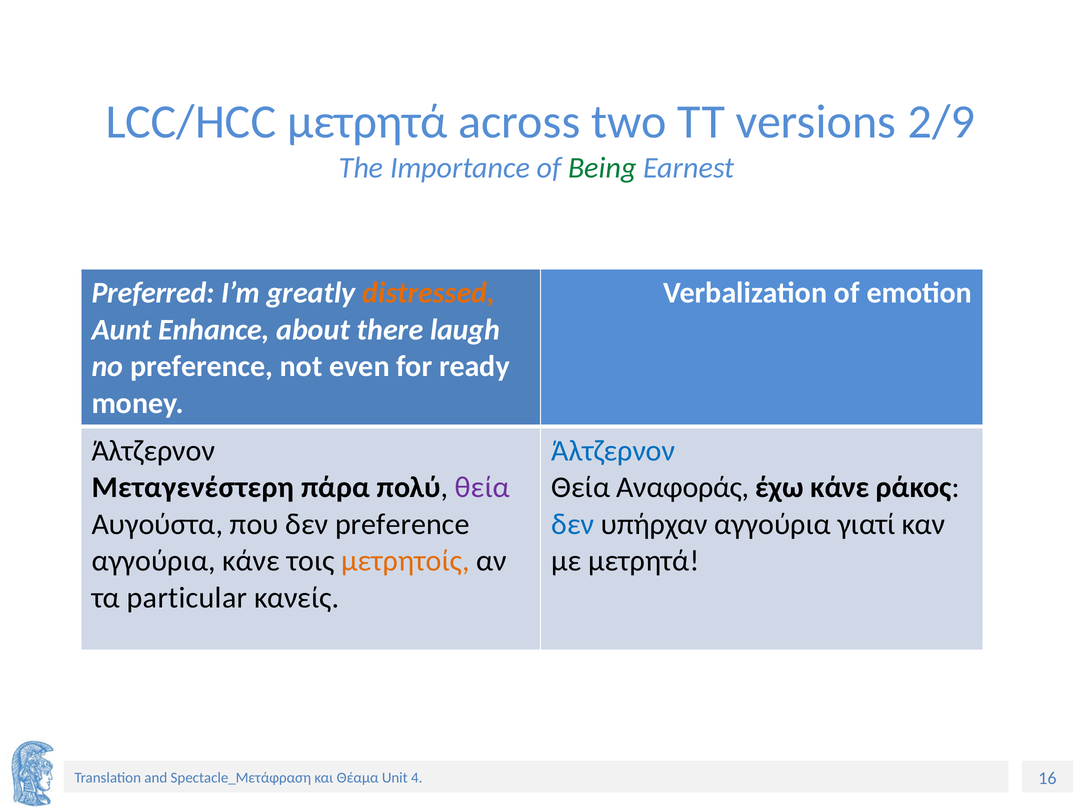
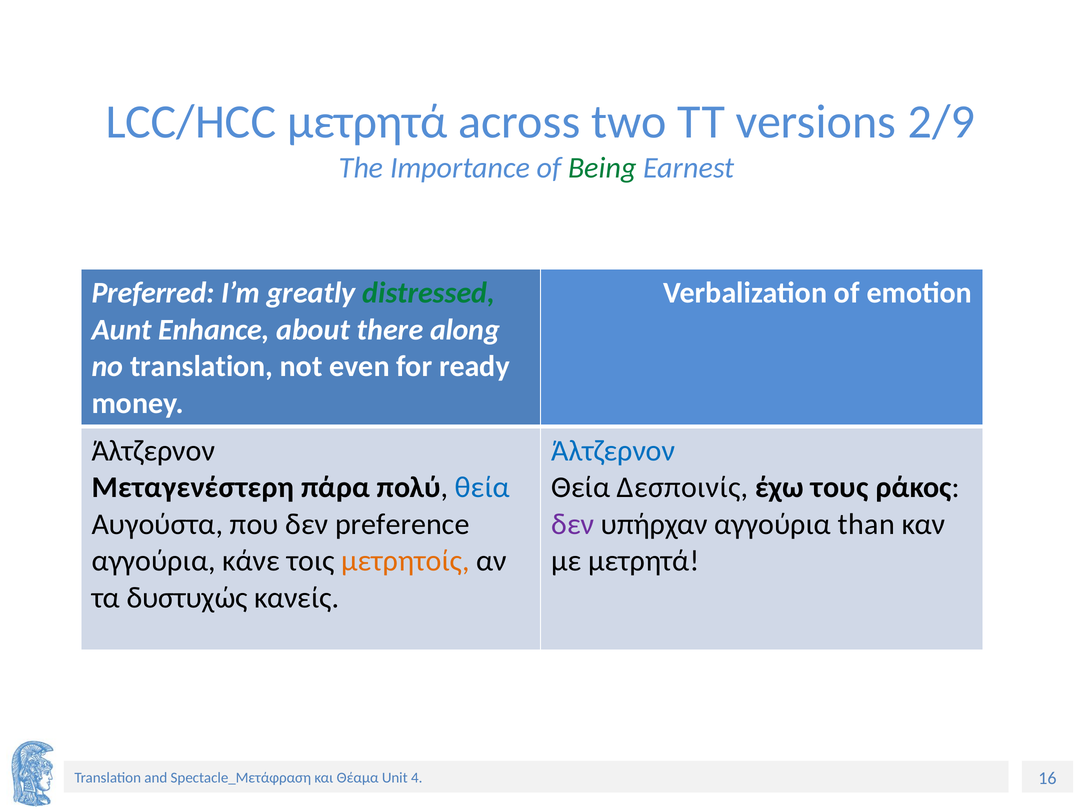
distressed colour: orange -> green
laugh: laugh -> along
no preference: preference -> translation
θεία at (482, 488) colour: purple -> blue
Αναφοράς: Αναφοράς -> Δεσποινίς
έχω κάνε: κάνε -> τους
δεν at (573, 525) colour: blue -> purple
γιατί: γιατί -> than
particular: particular -> δυστυχώς
